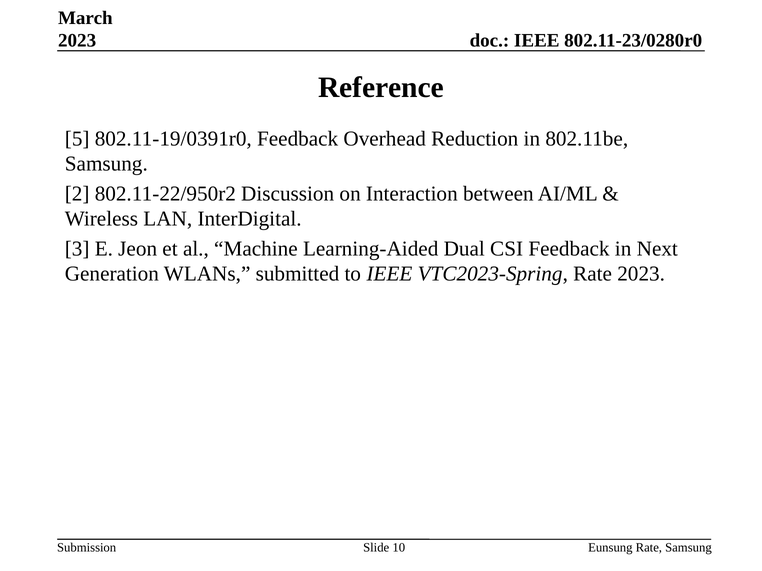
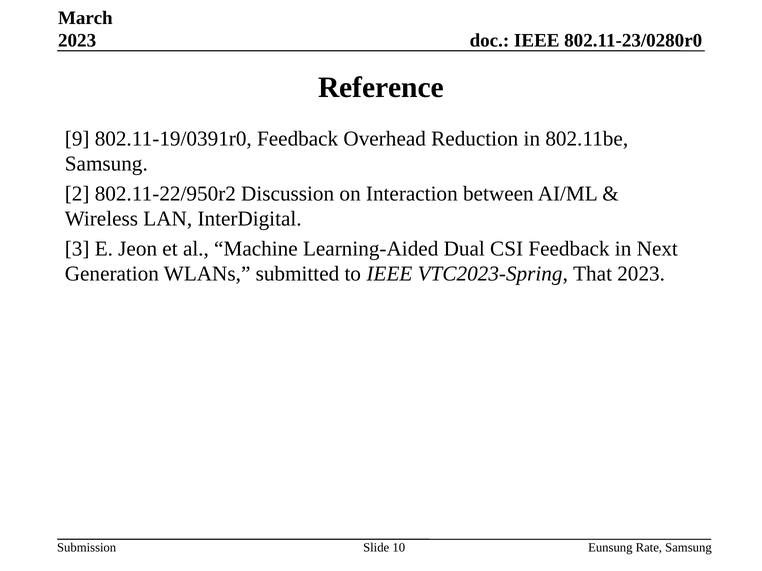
5: 5 -> 9
VTC2023-Spring Rate: Rate -> That
